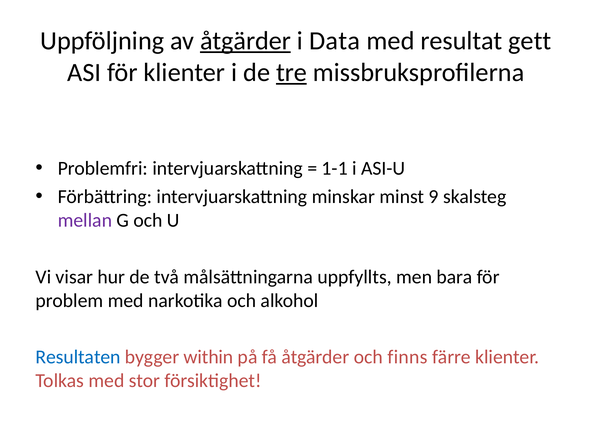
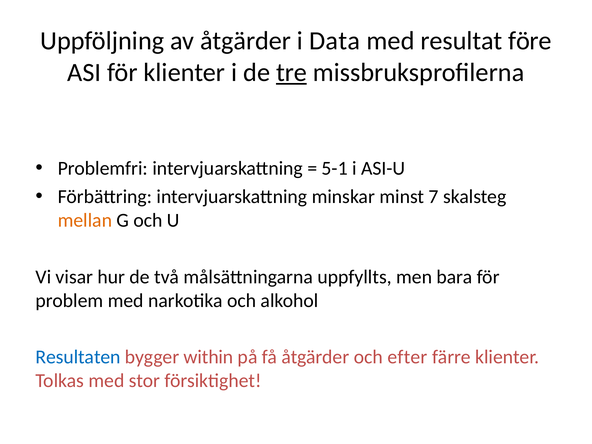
åtgärder at (246, 41) underline: present -> none
gett: gett -> före
1-1: 1-1 -> 5-1
9: 9 -> 7
mellan colour: purple -> orange
finns: finns -> efter
